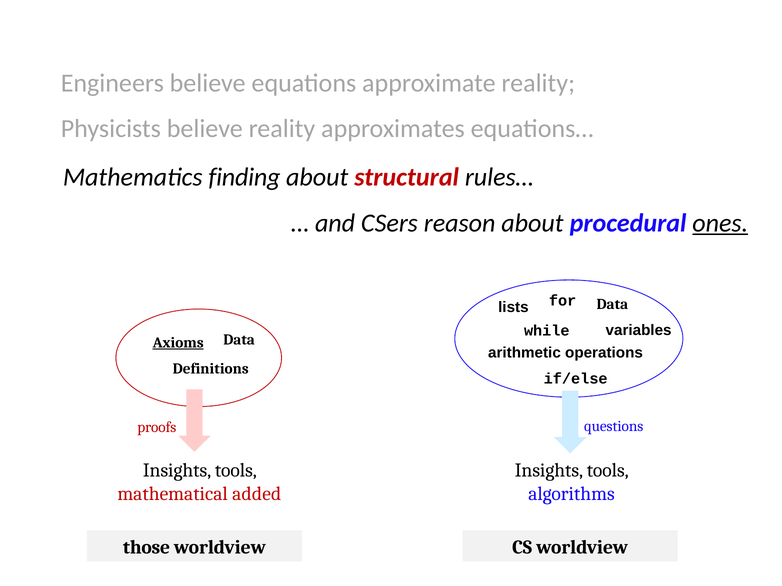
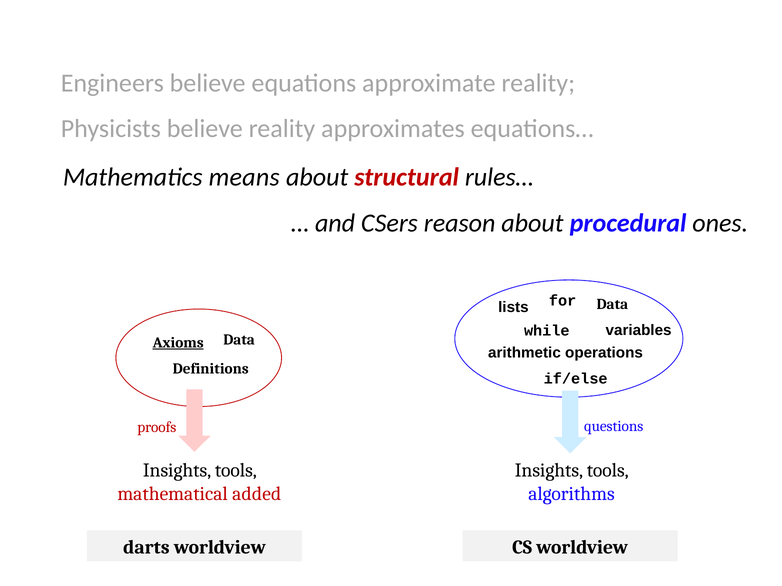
finding: finding -> means
ones underline: present -> none
those: those -> darts
